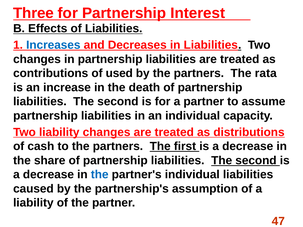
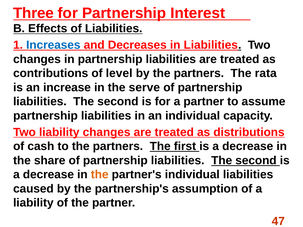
used: used -> level
death: death -> serve
the at (100, 175) colour: blue -> orange
